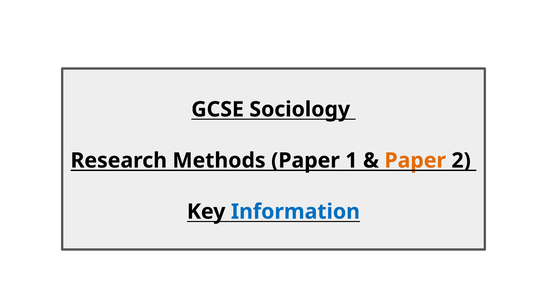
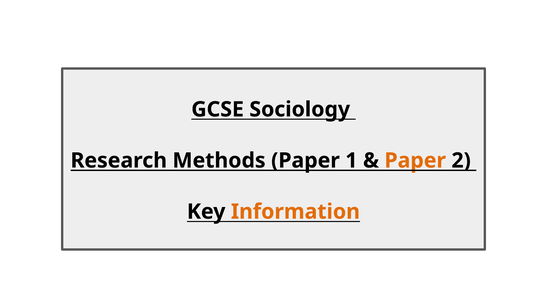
Information colour: blue -> orange
